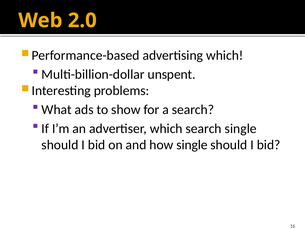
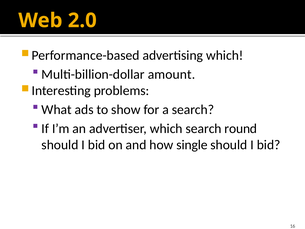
unspent: unspent -> amount
search single: single -> round
